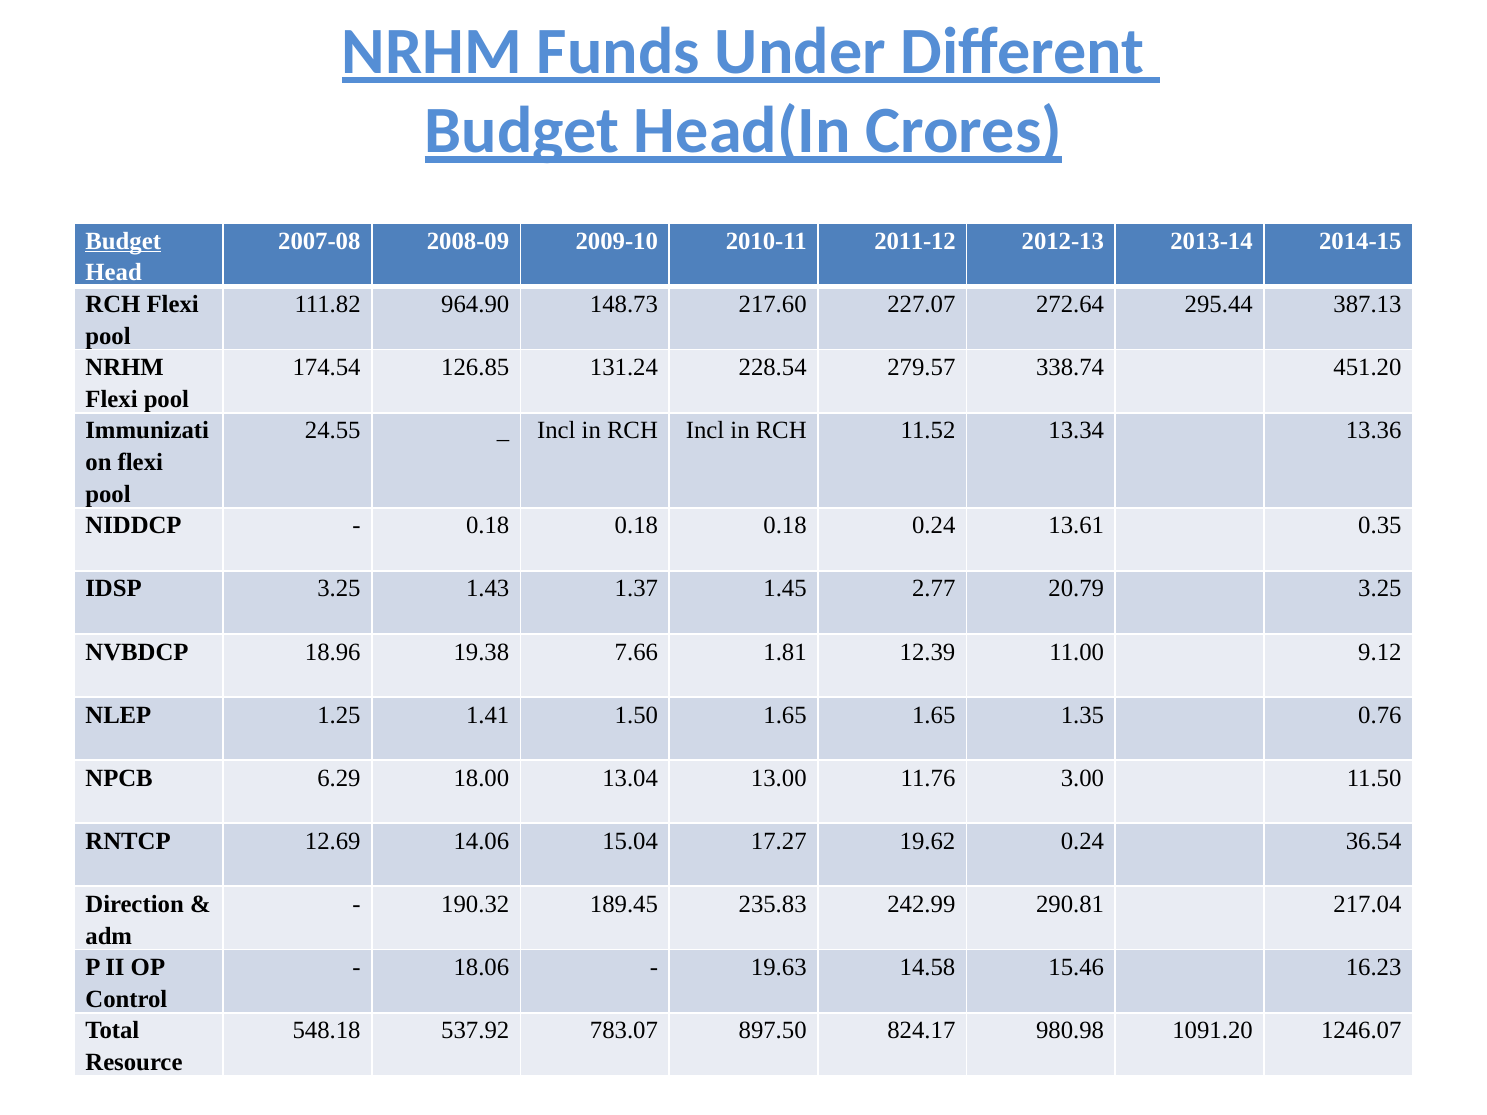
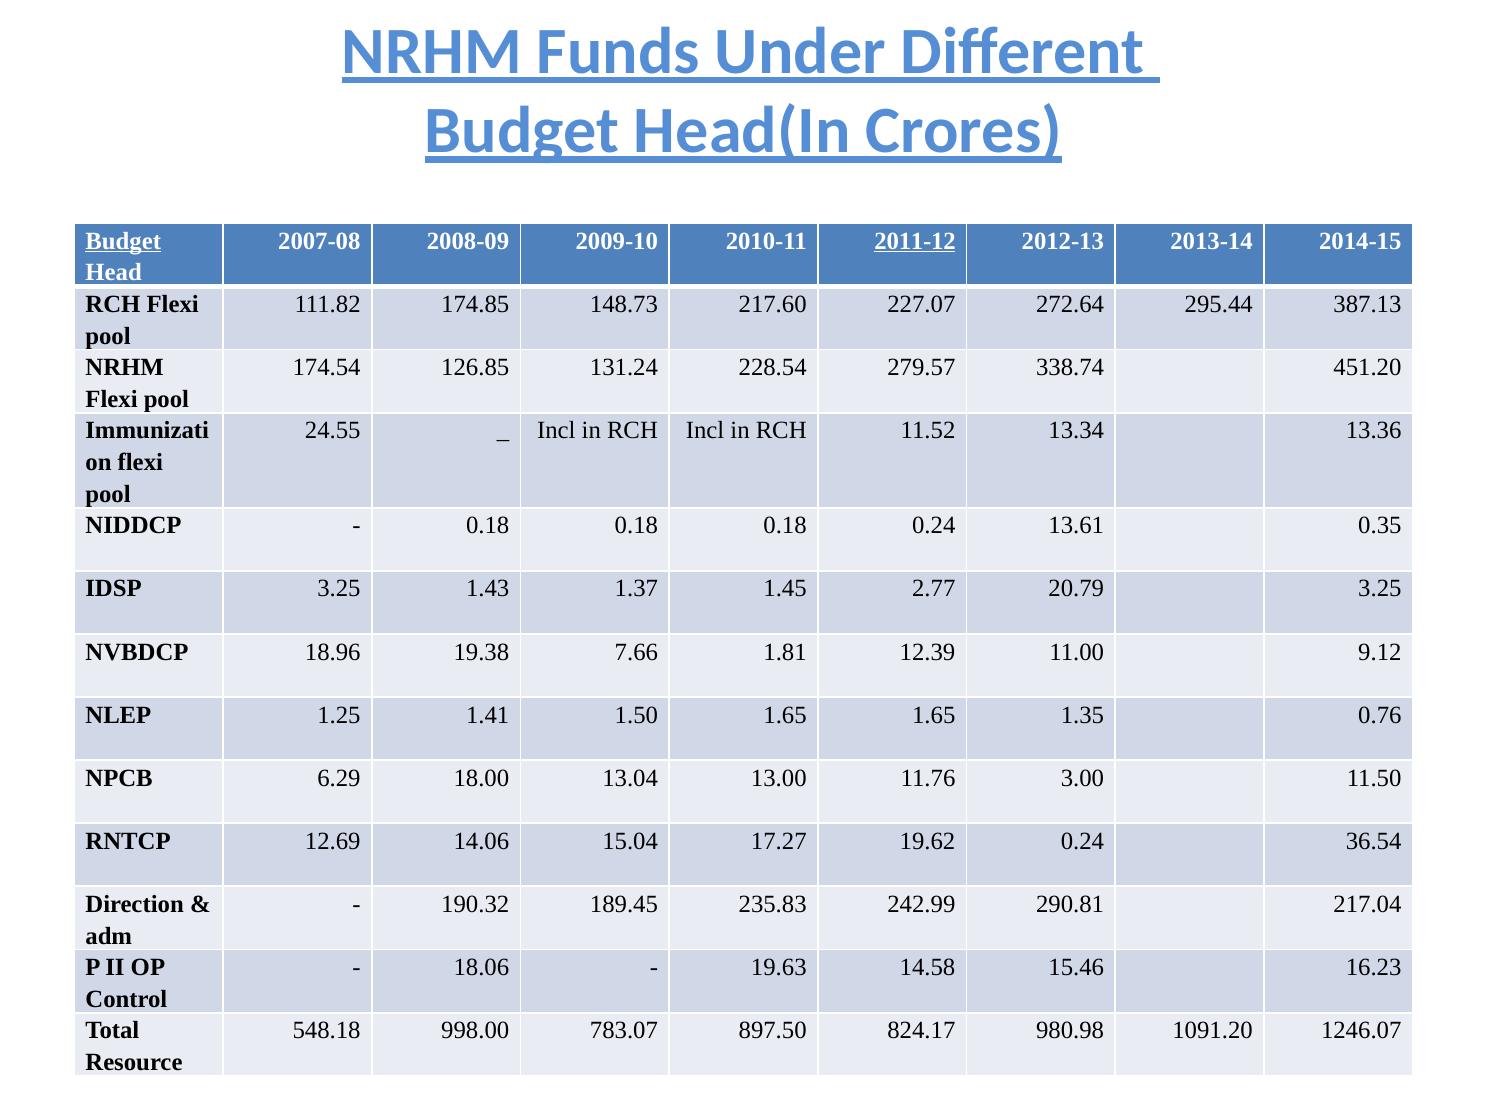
2011-12 underline: none -> present
964.90: 964.90 -> 174.85
537.92: 537.92 -> 998.00
